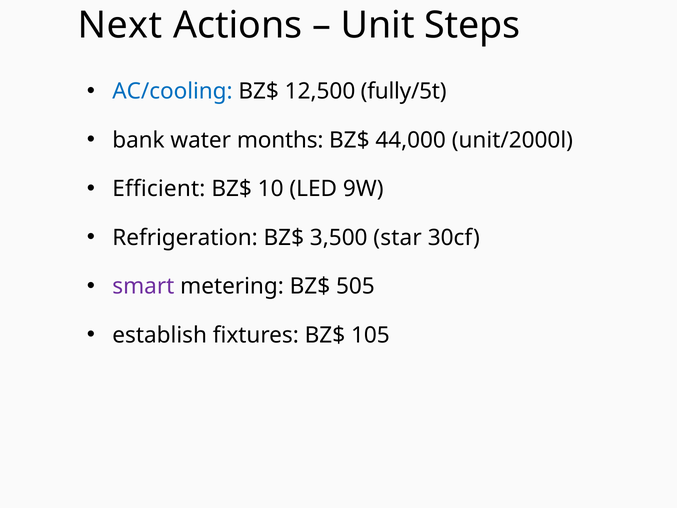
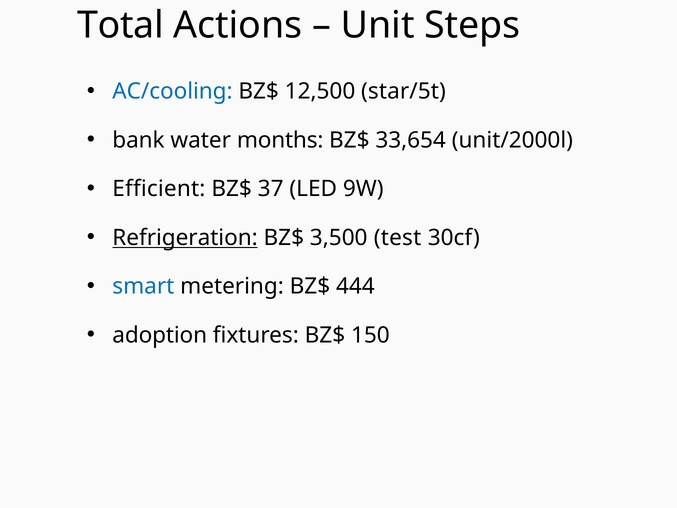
Next: Next -> Total
fully/5t: fully/5t -> star/5t
44,000: 44,000 -> 33,654
10: 10 -> 37
Refrigeration underline: none -> present
star: star -> test
smart colour: purple -> blue
505: 505 -> 444
establish: establish -> adoption
105: 105 -> 150
